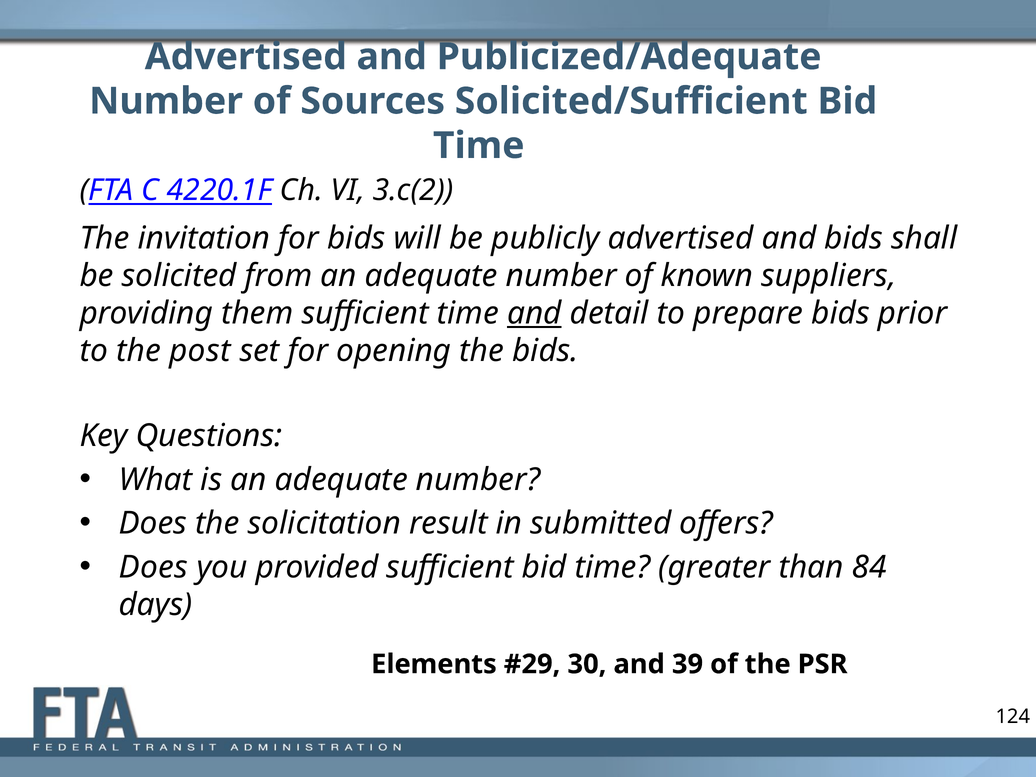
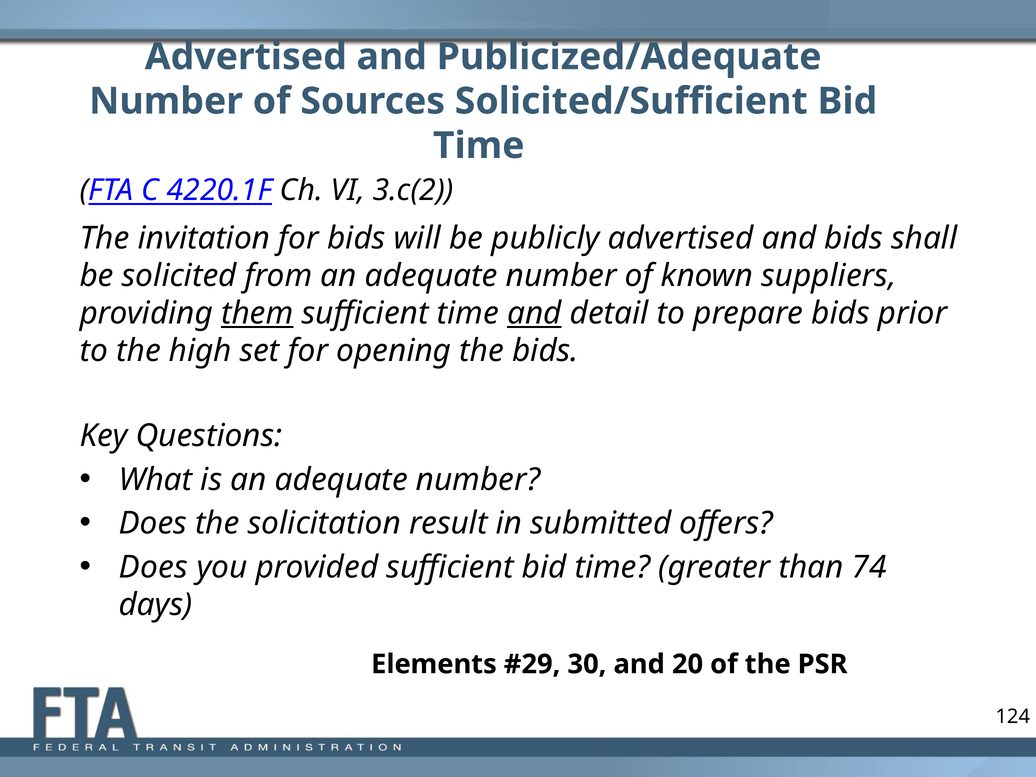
them underline: none -> present
post: post -> high
84: 84 -> 74
39: 39 -> 20
